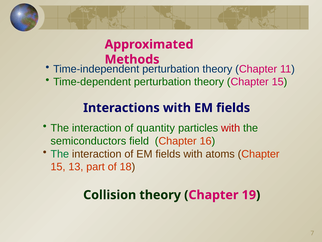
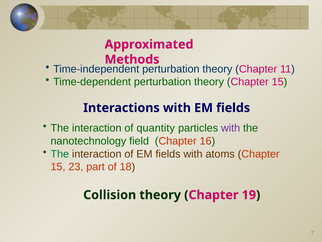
with at (231, 128) colour: red -> purple
semiconductors: semiconductors -> nanotechnology
13: 13 -> 23
